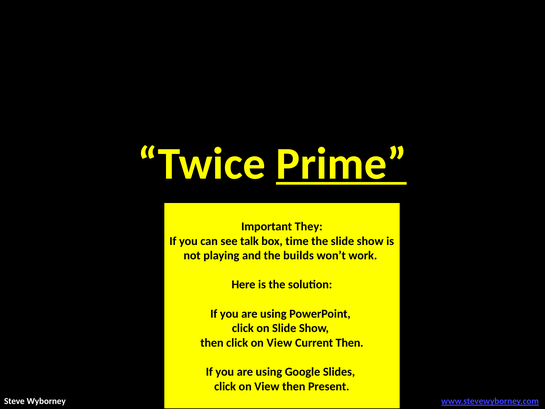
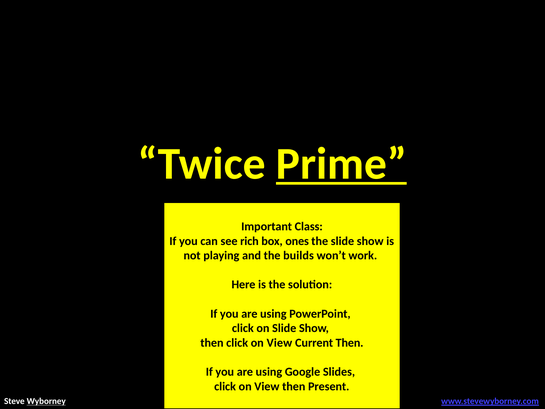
They: They -> Class
talk: talk -> rich
time: time -> ones
Wyborney underline: none -> present
